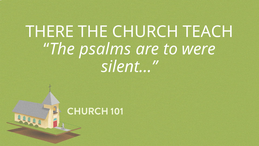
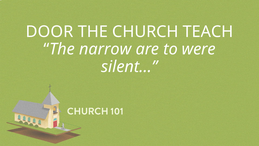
THERE: THERE -> DOOR
psalms: psalms -> narrow
